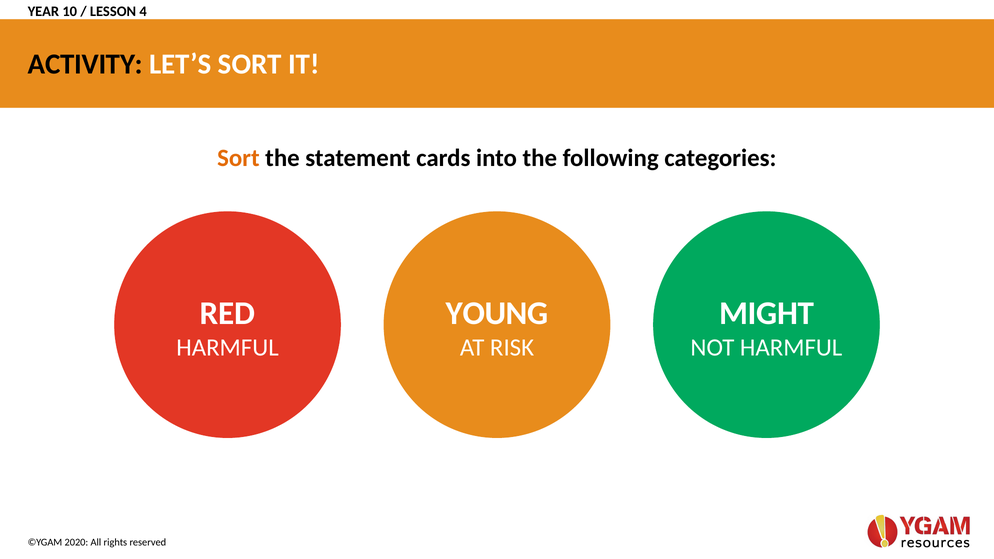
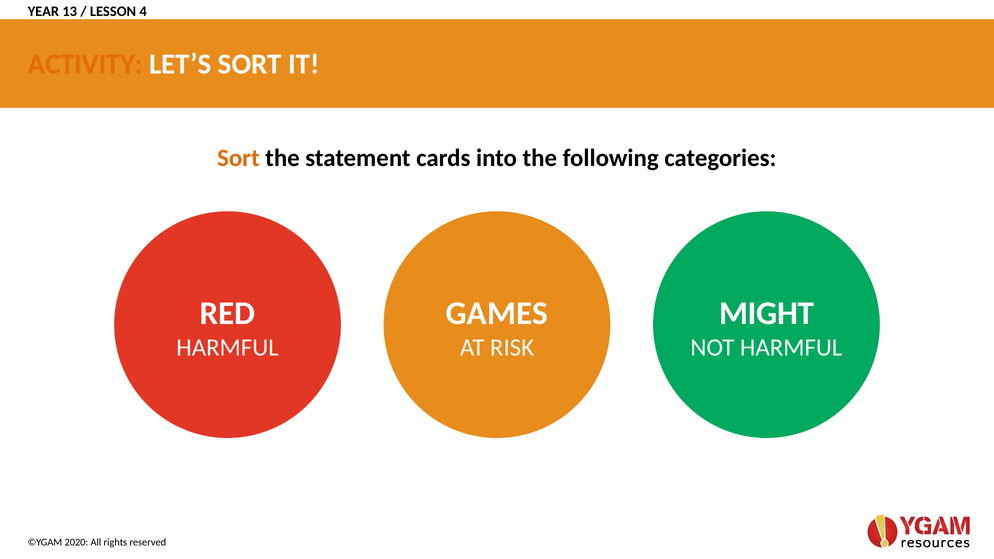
10: 10 -> 13
ACTIVITY colour: black -> orange
YOUNG: YOUNG -> GAMES
